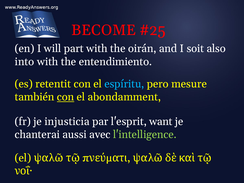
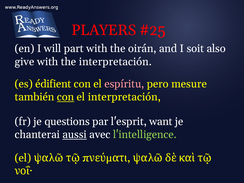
BECOME: BECOME -> PLAYERS
into: into -> give
the entendimiento: entendimiento -> interpretación
retentit: retentit -> édifient
espíritu colour: light blue -> pink
el abondamment: abondamment -> interpretación
injusticia: injusticia -> questions
aussi underline: none -> present
